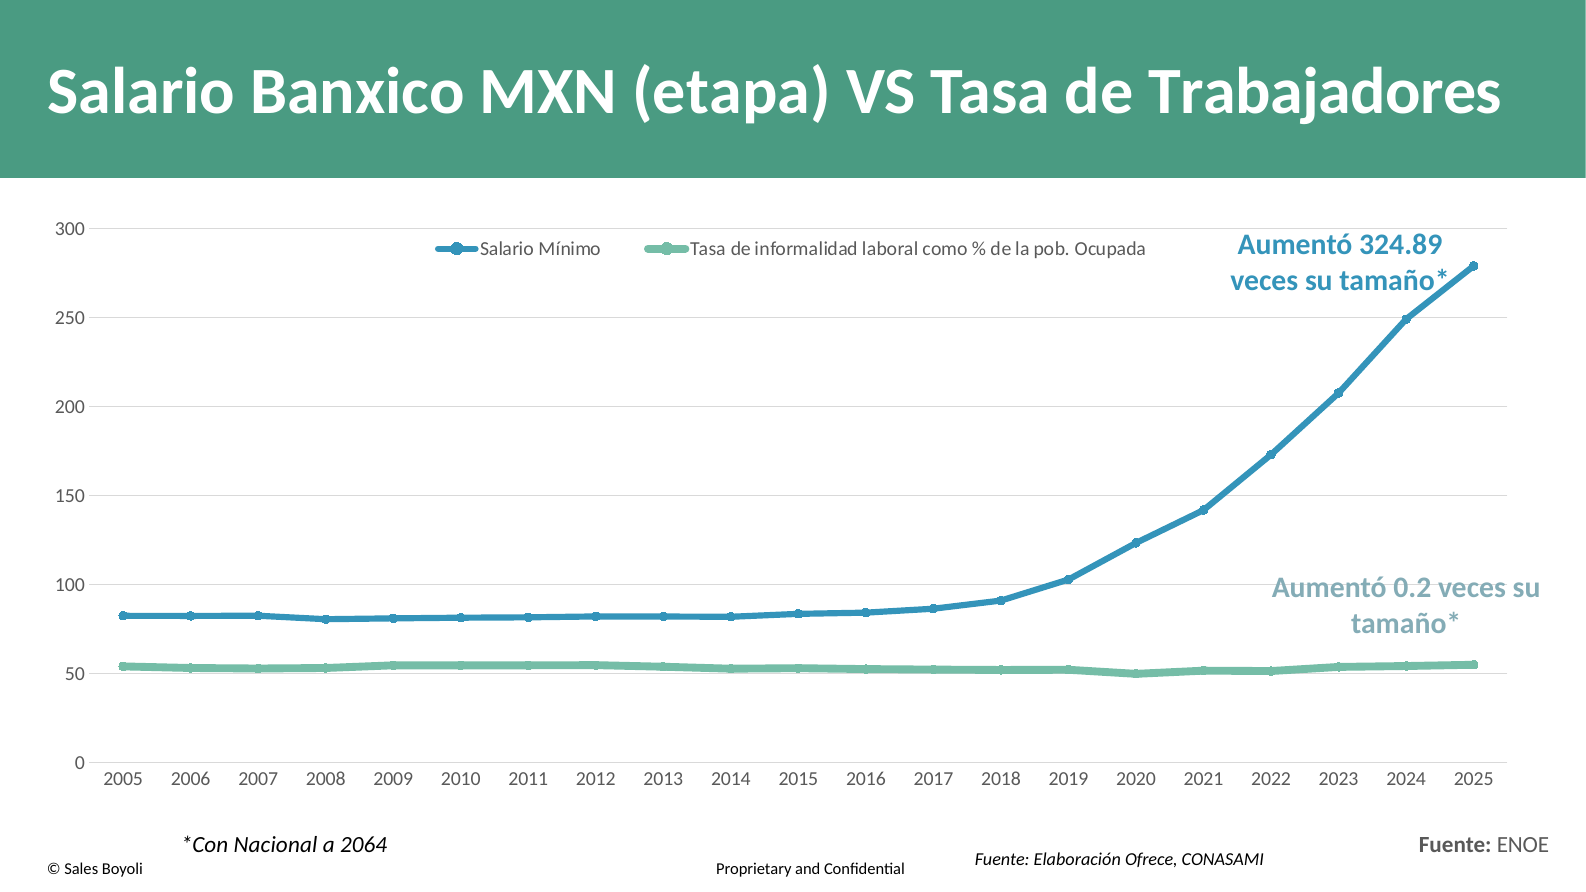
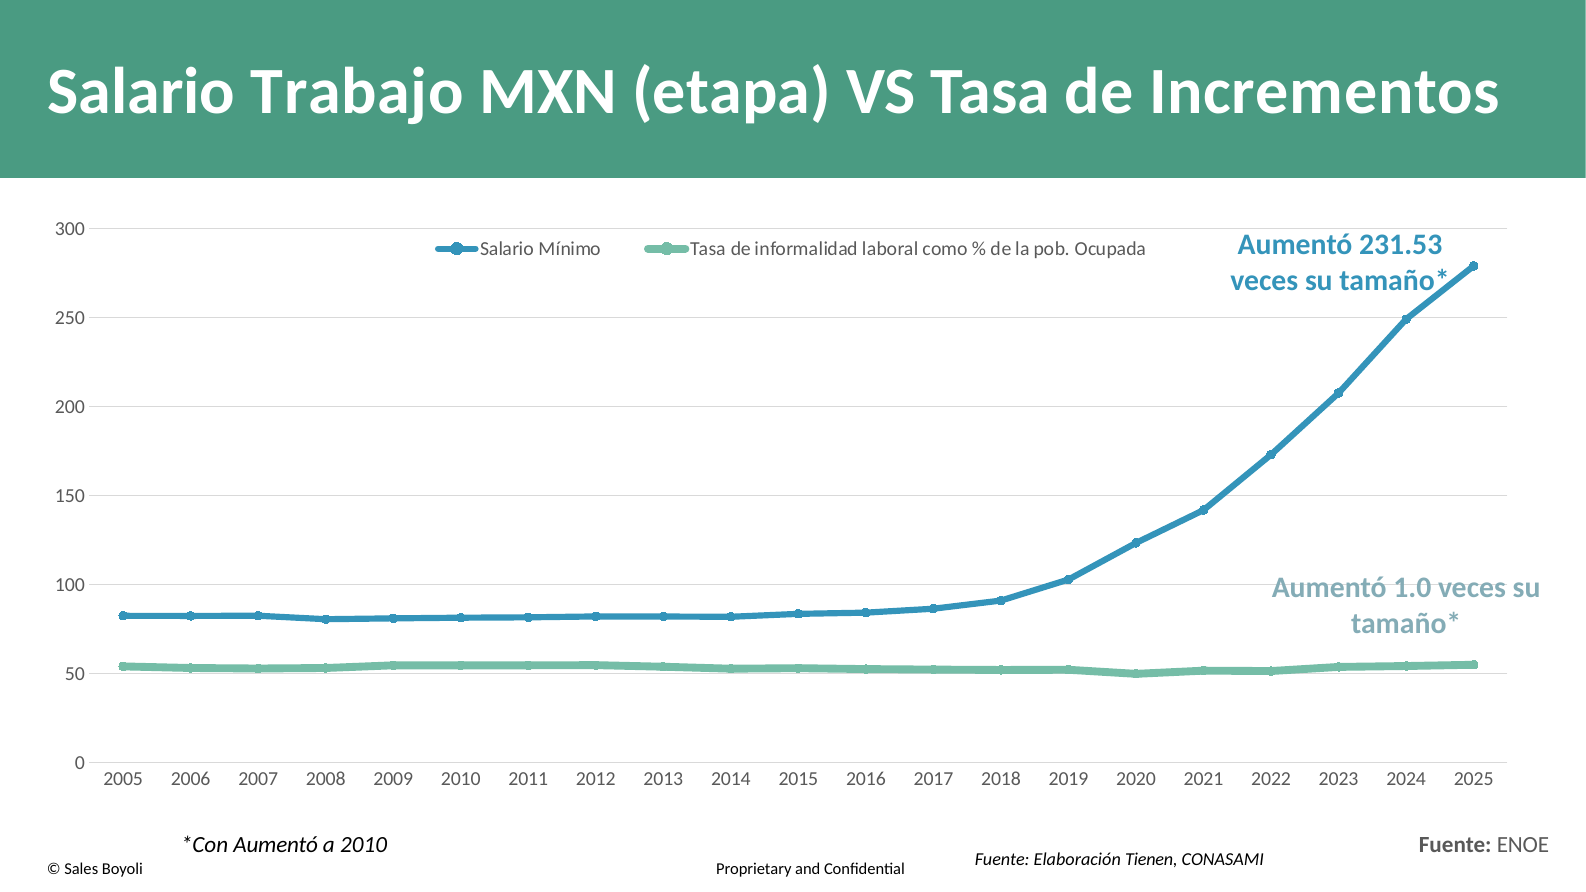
Banxico: Banxico -> Trabajo
Trabajadores: Trabajadores -> Incrementos
324.89: 324.89 -> 231.53
0.2: 0.2 -> 1.0
Nacional at (276, 845): Nacional -> Aumentó
a 2064: 2064 -> 2010
Ofrece: Ofrece -> Tienen
